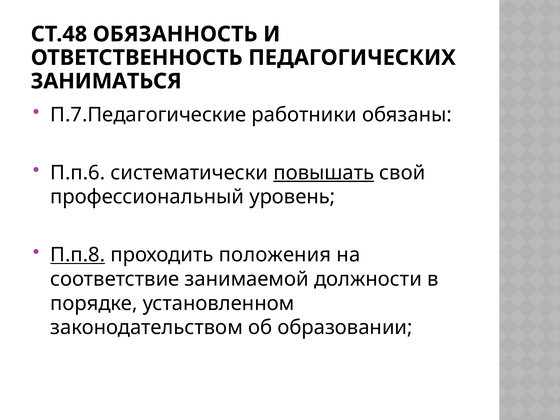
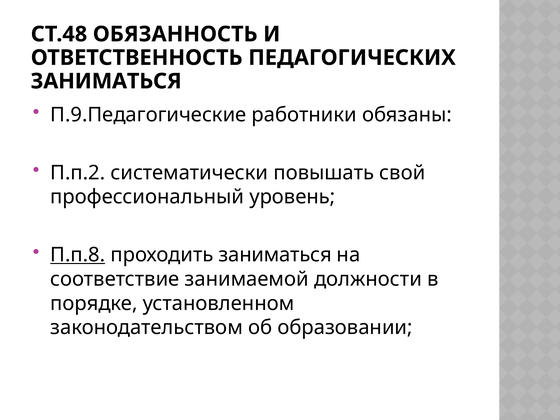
П.7.Педагогические: П.7.Педагогические -> П.9.Педагогические
П.п.6: П.п.6 -> П.п.2
повышать underline: present -> none
проходить положения: положения -> заниматься
